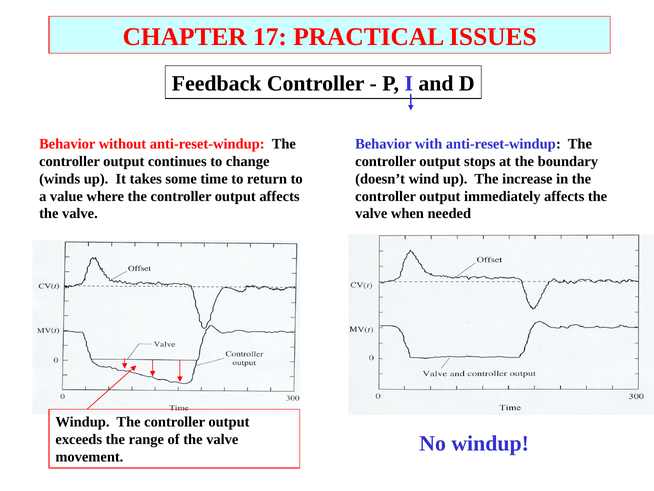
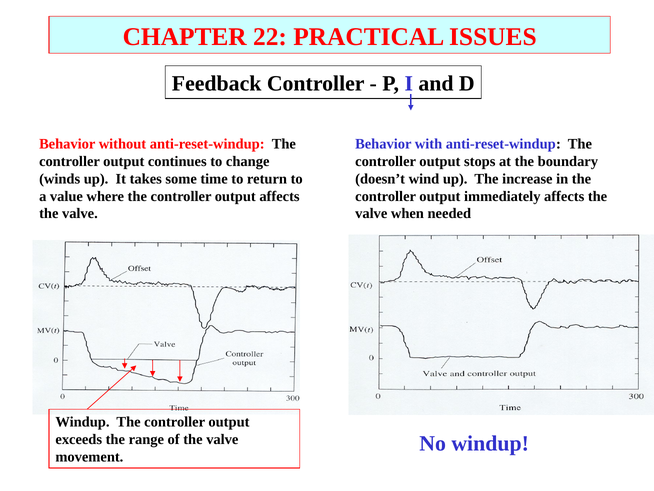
17: 17 -> 22
